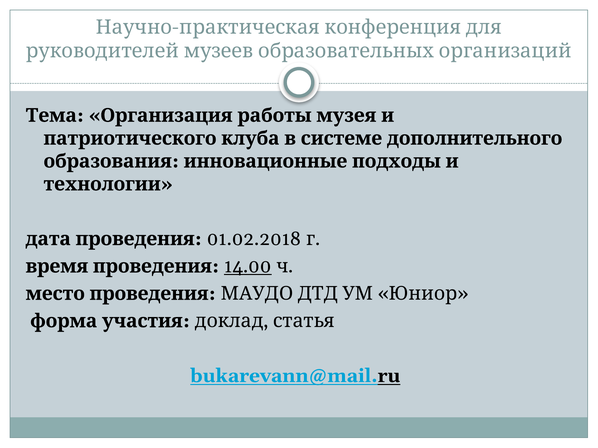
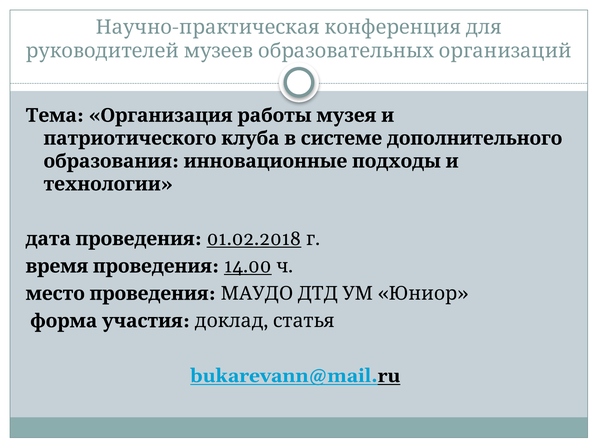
01.02.2018 underline: none -> present
